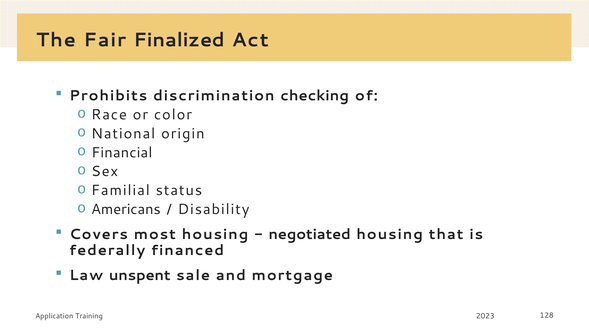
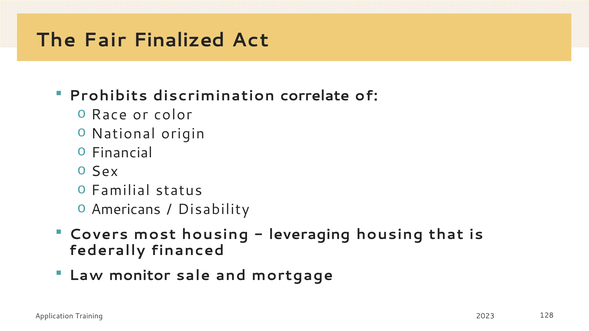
checking: checking -> correlate
negotiated: negotiated -> leveraging
unspent: unspent -> monitor
